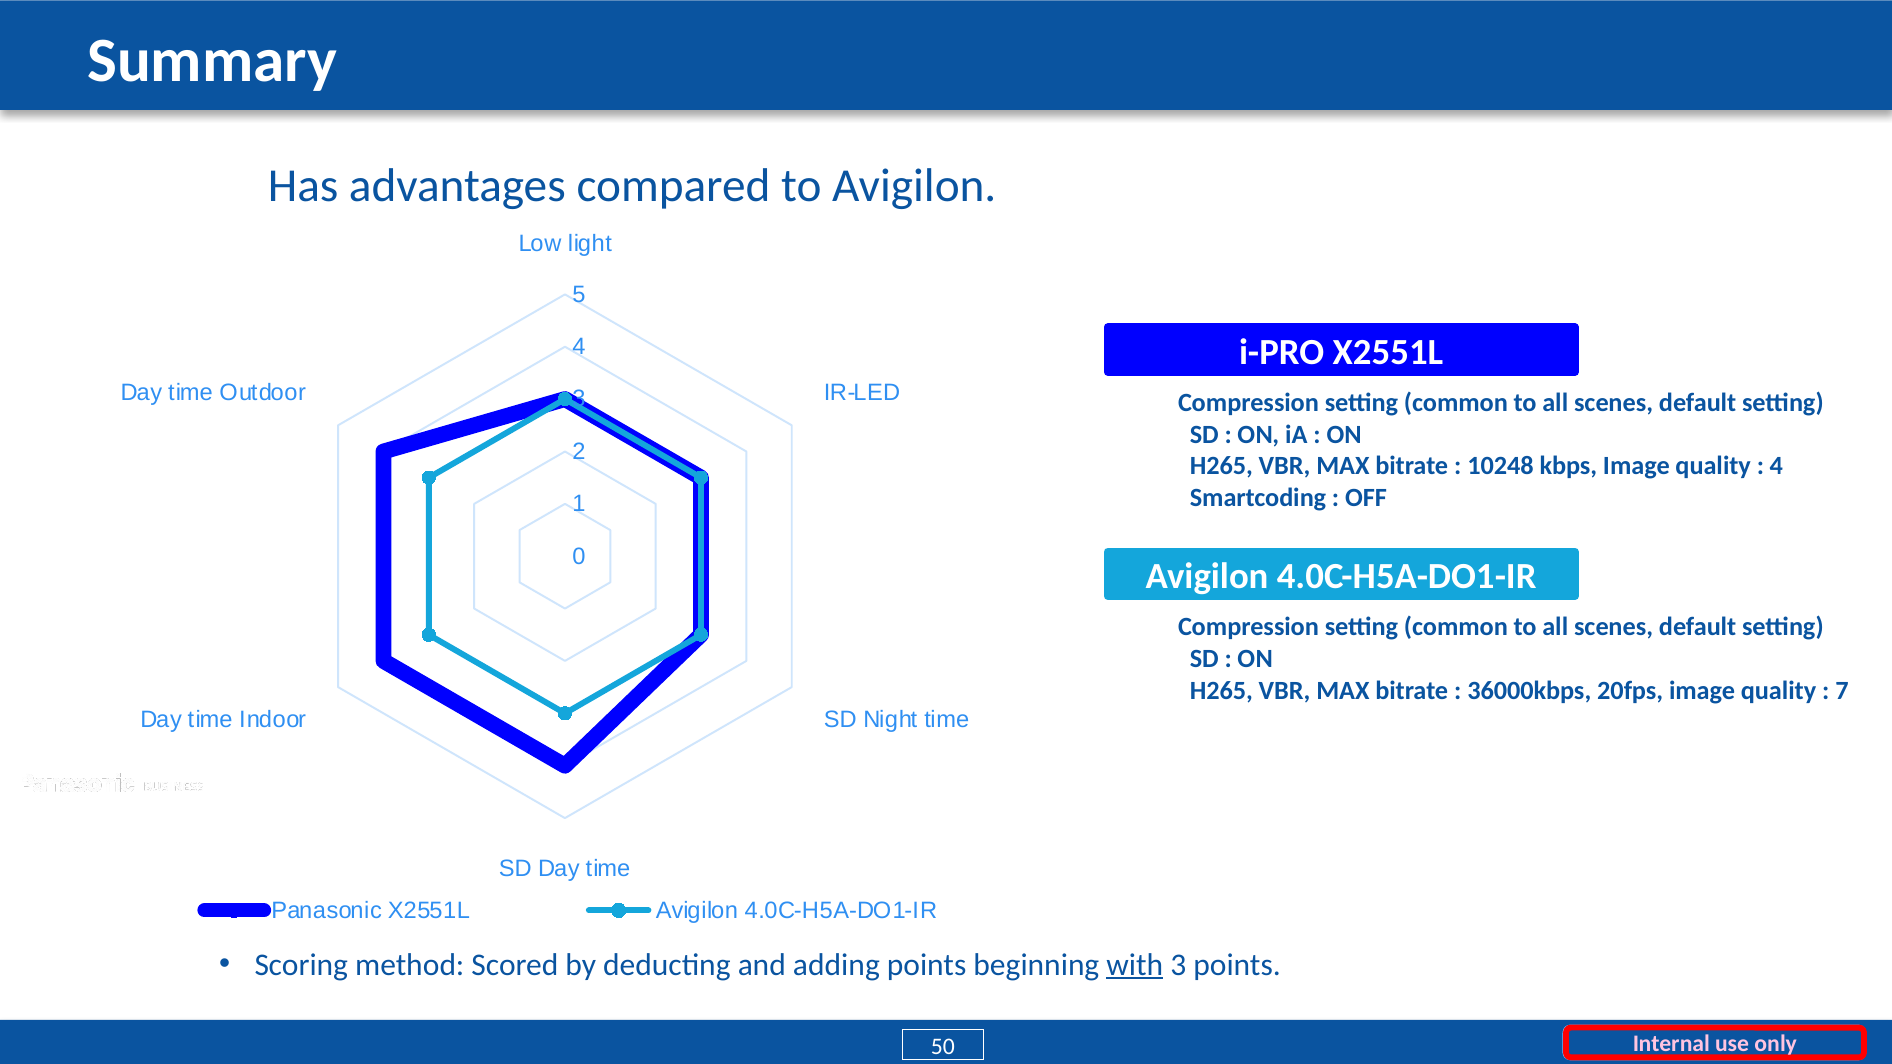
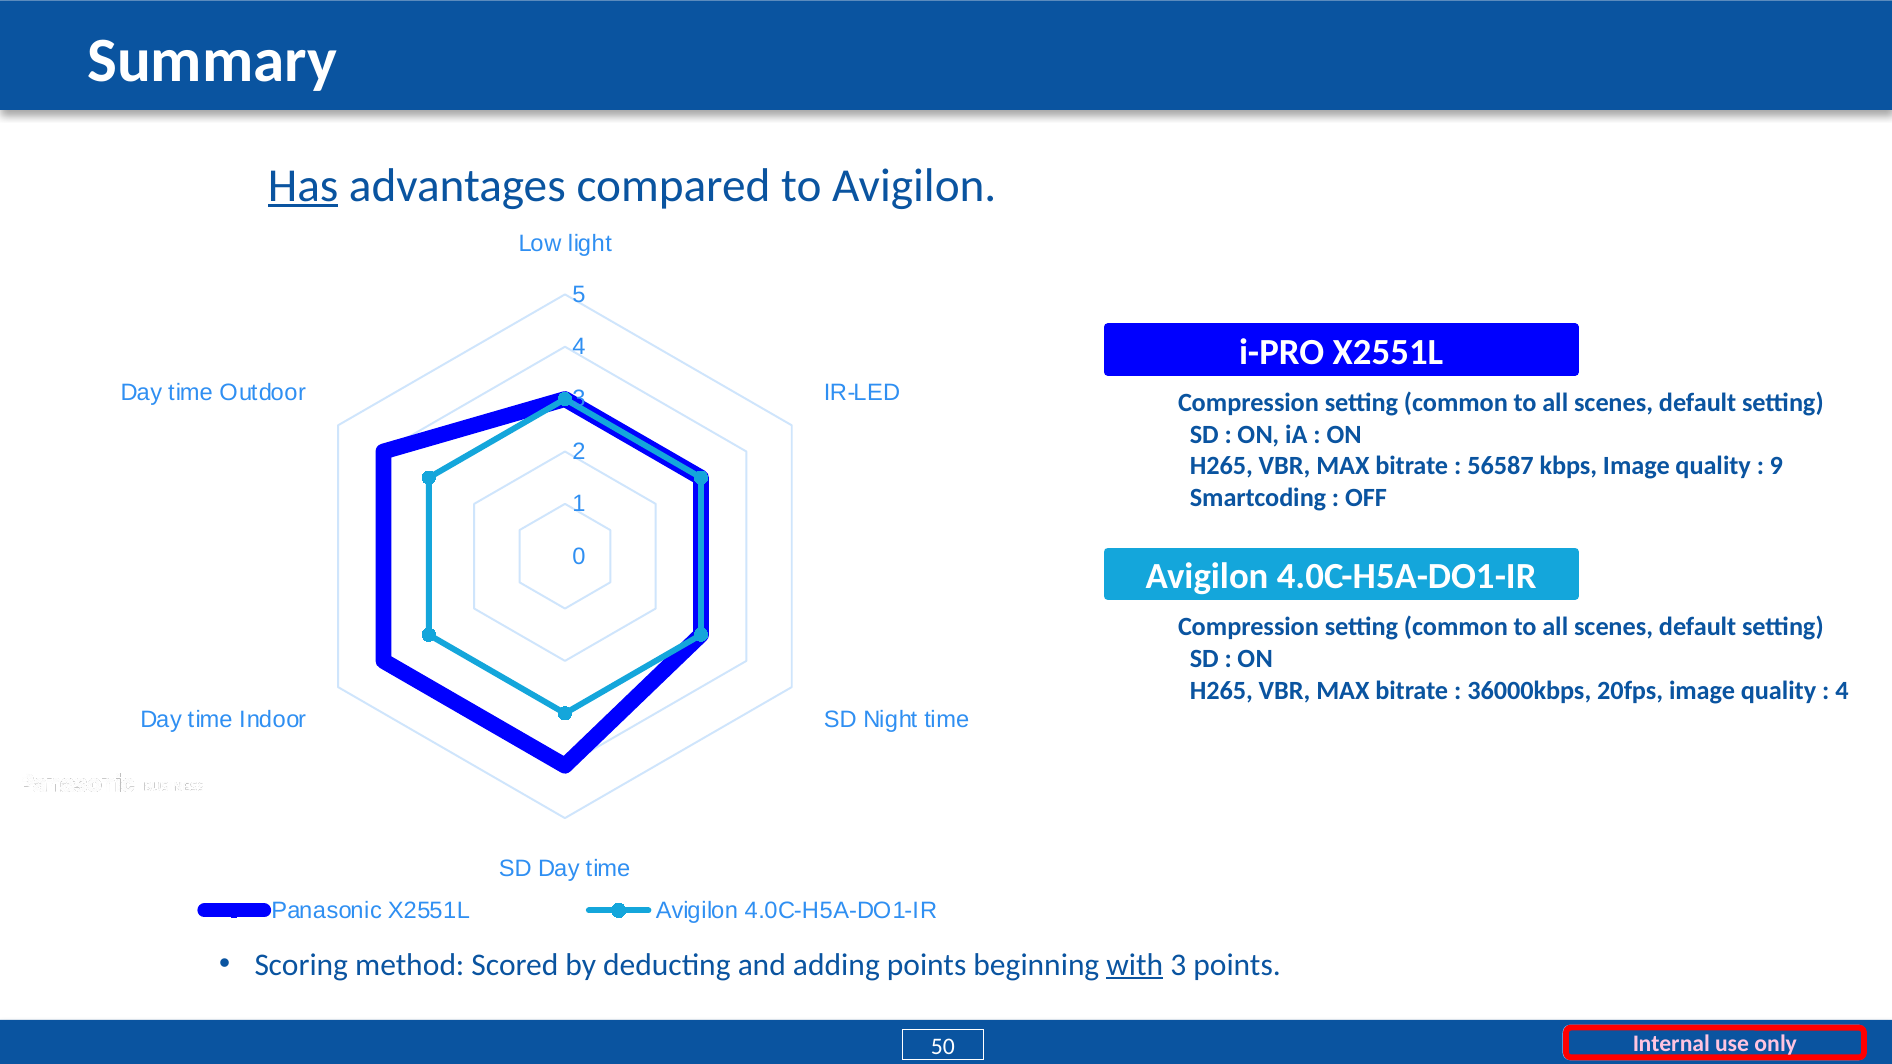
Has underline: none -> present
10248: 10248 -> 56587
4 at (1776, 466): 4 -> 9
7 at (1842, 691): 7 -> 4
